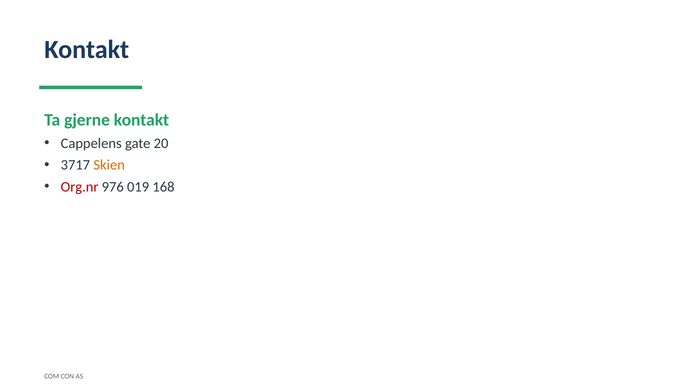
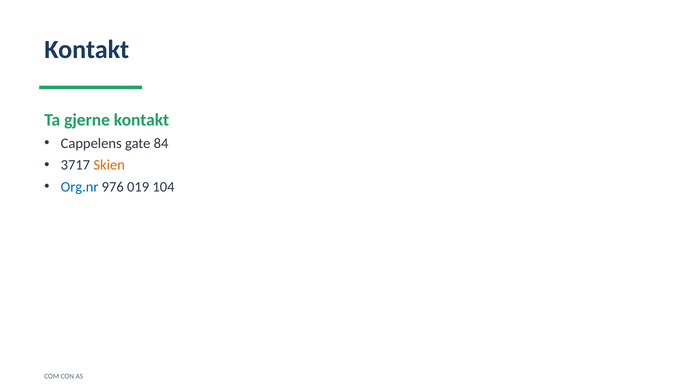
20: 20 -> 84
Org.nr colour: red -> blue
168: 168 -> 104
